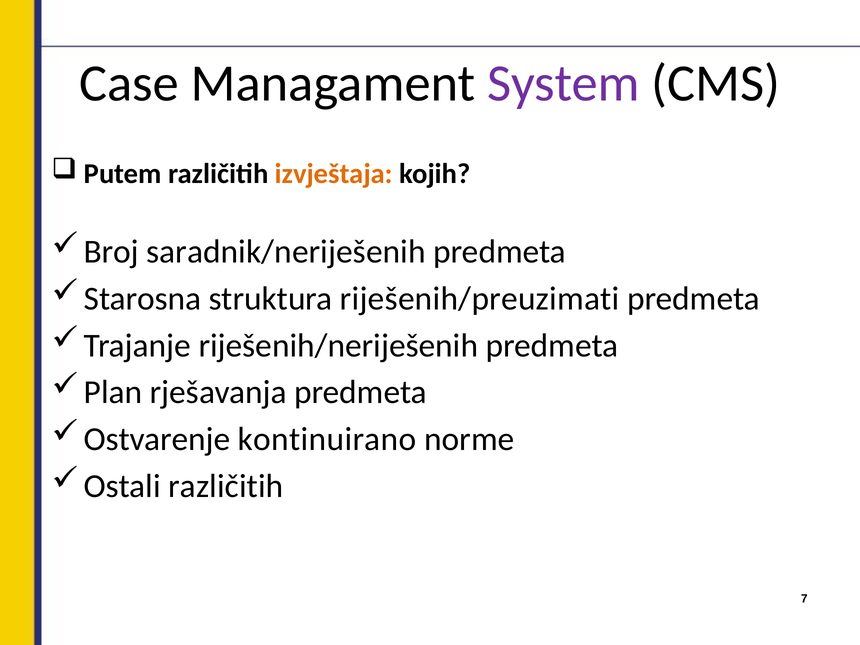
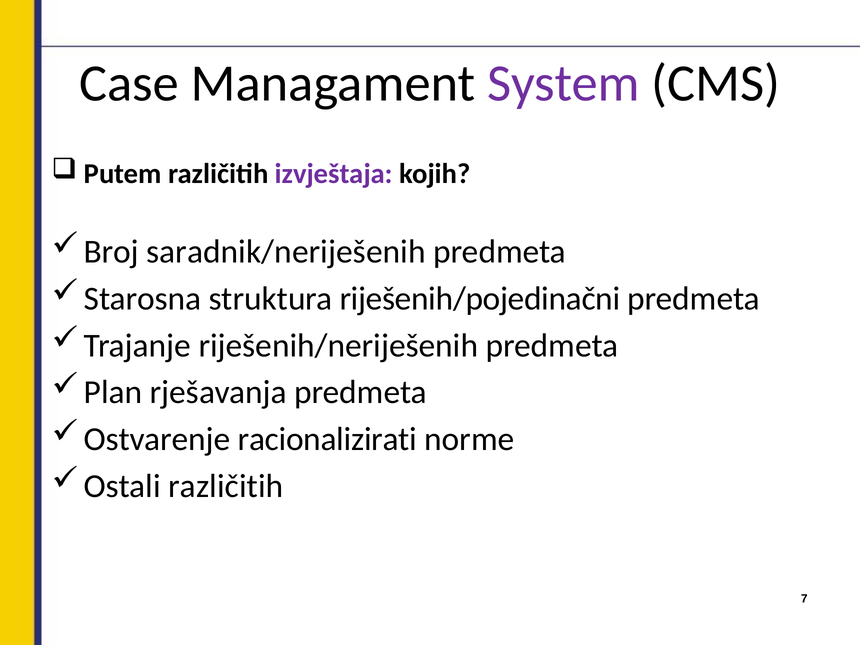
izvještaja colour: orange -> purple
riješenih/preuzimati: riješenih/preuzimati -> riješenih/pojedinačni
kontinuirano: kontinuirano -> racionalizirati
